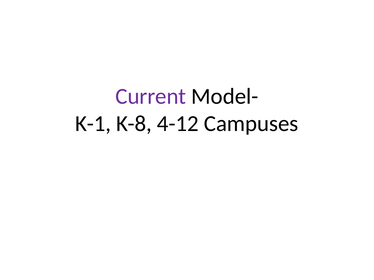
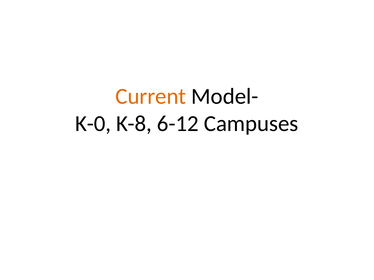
Current colour: purple -> orange
K-1: K-1 -> K-0
4-12: 4-12 -> 6-12
